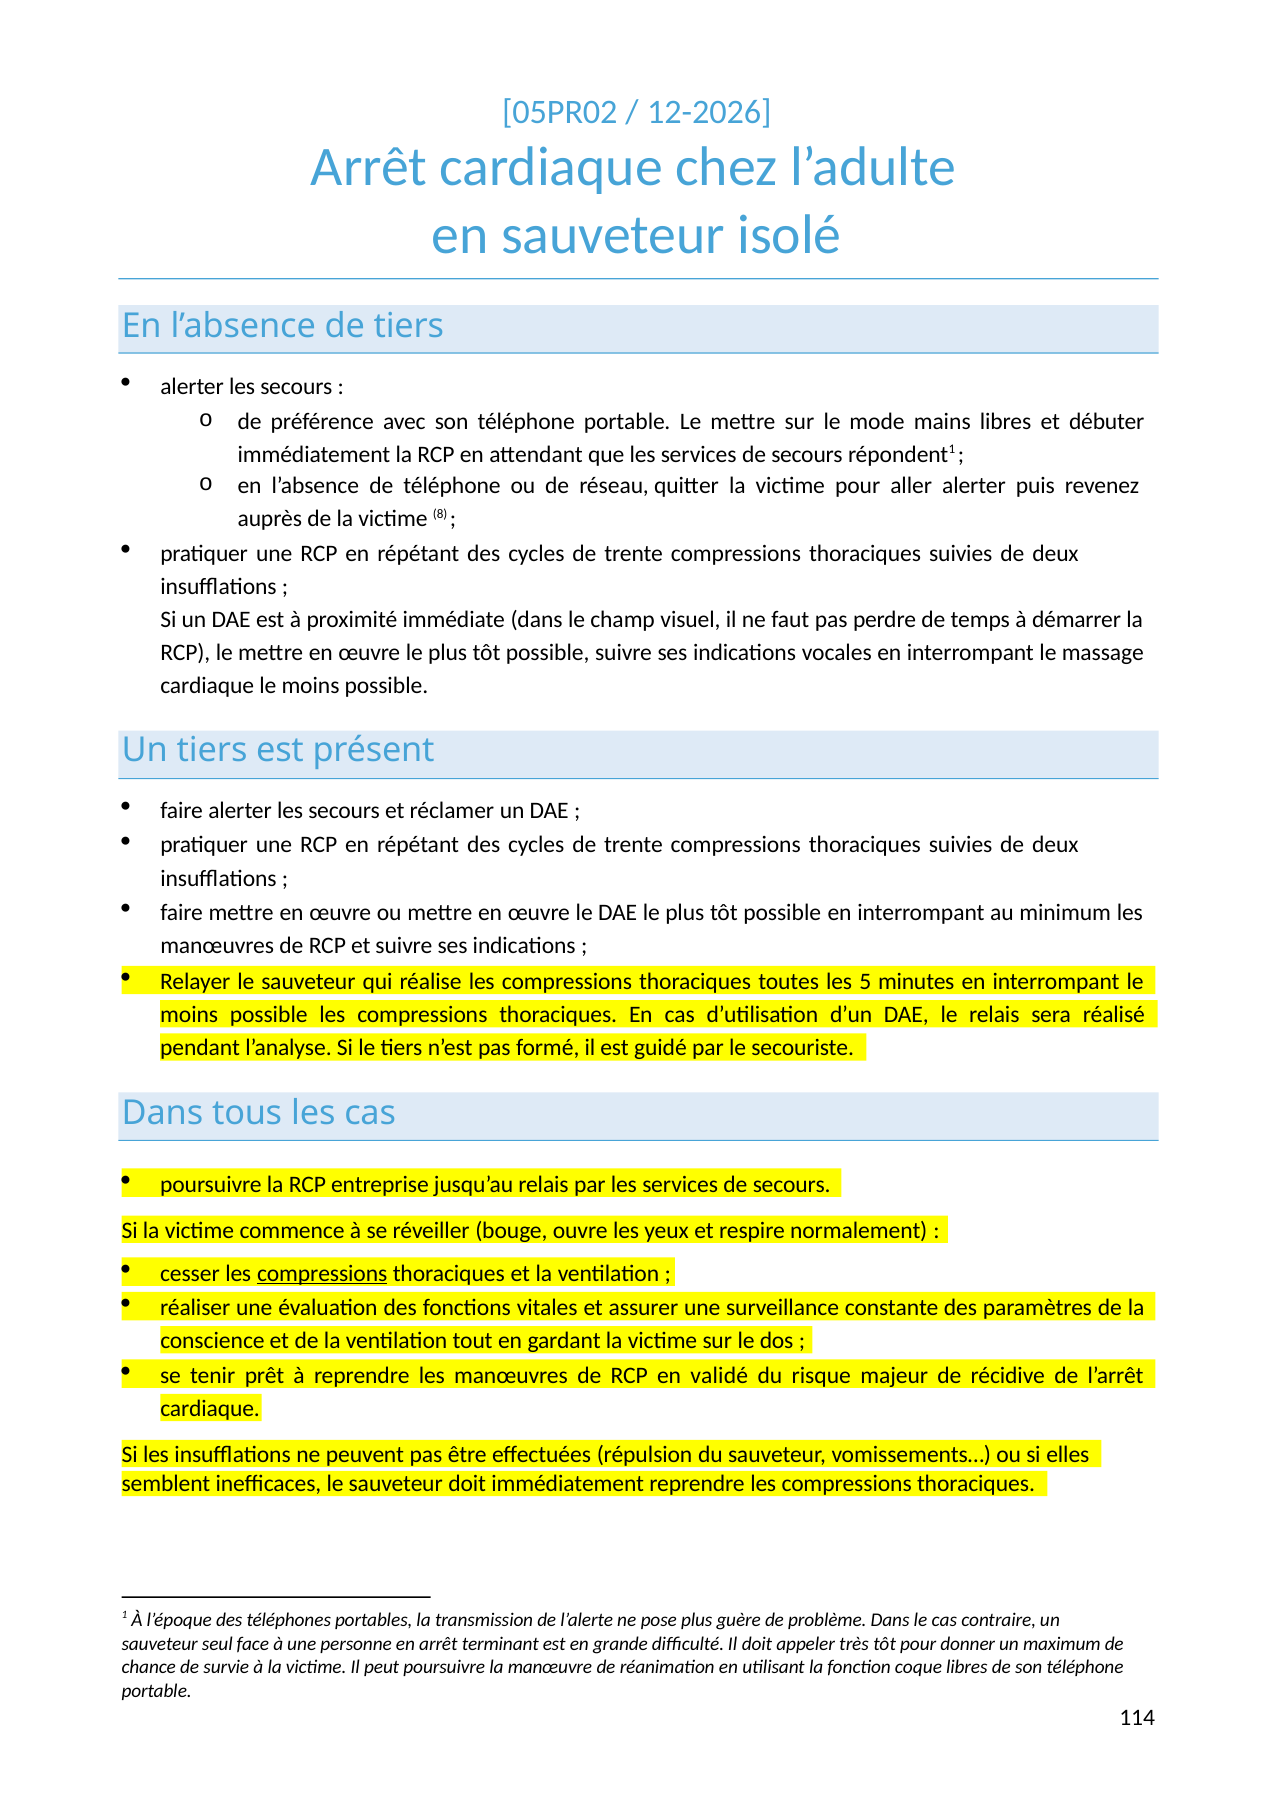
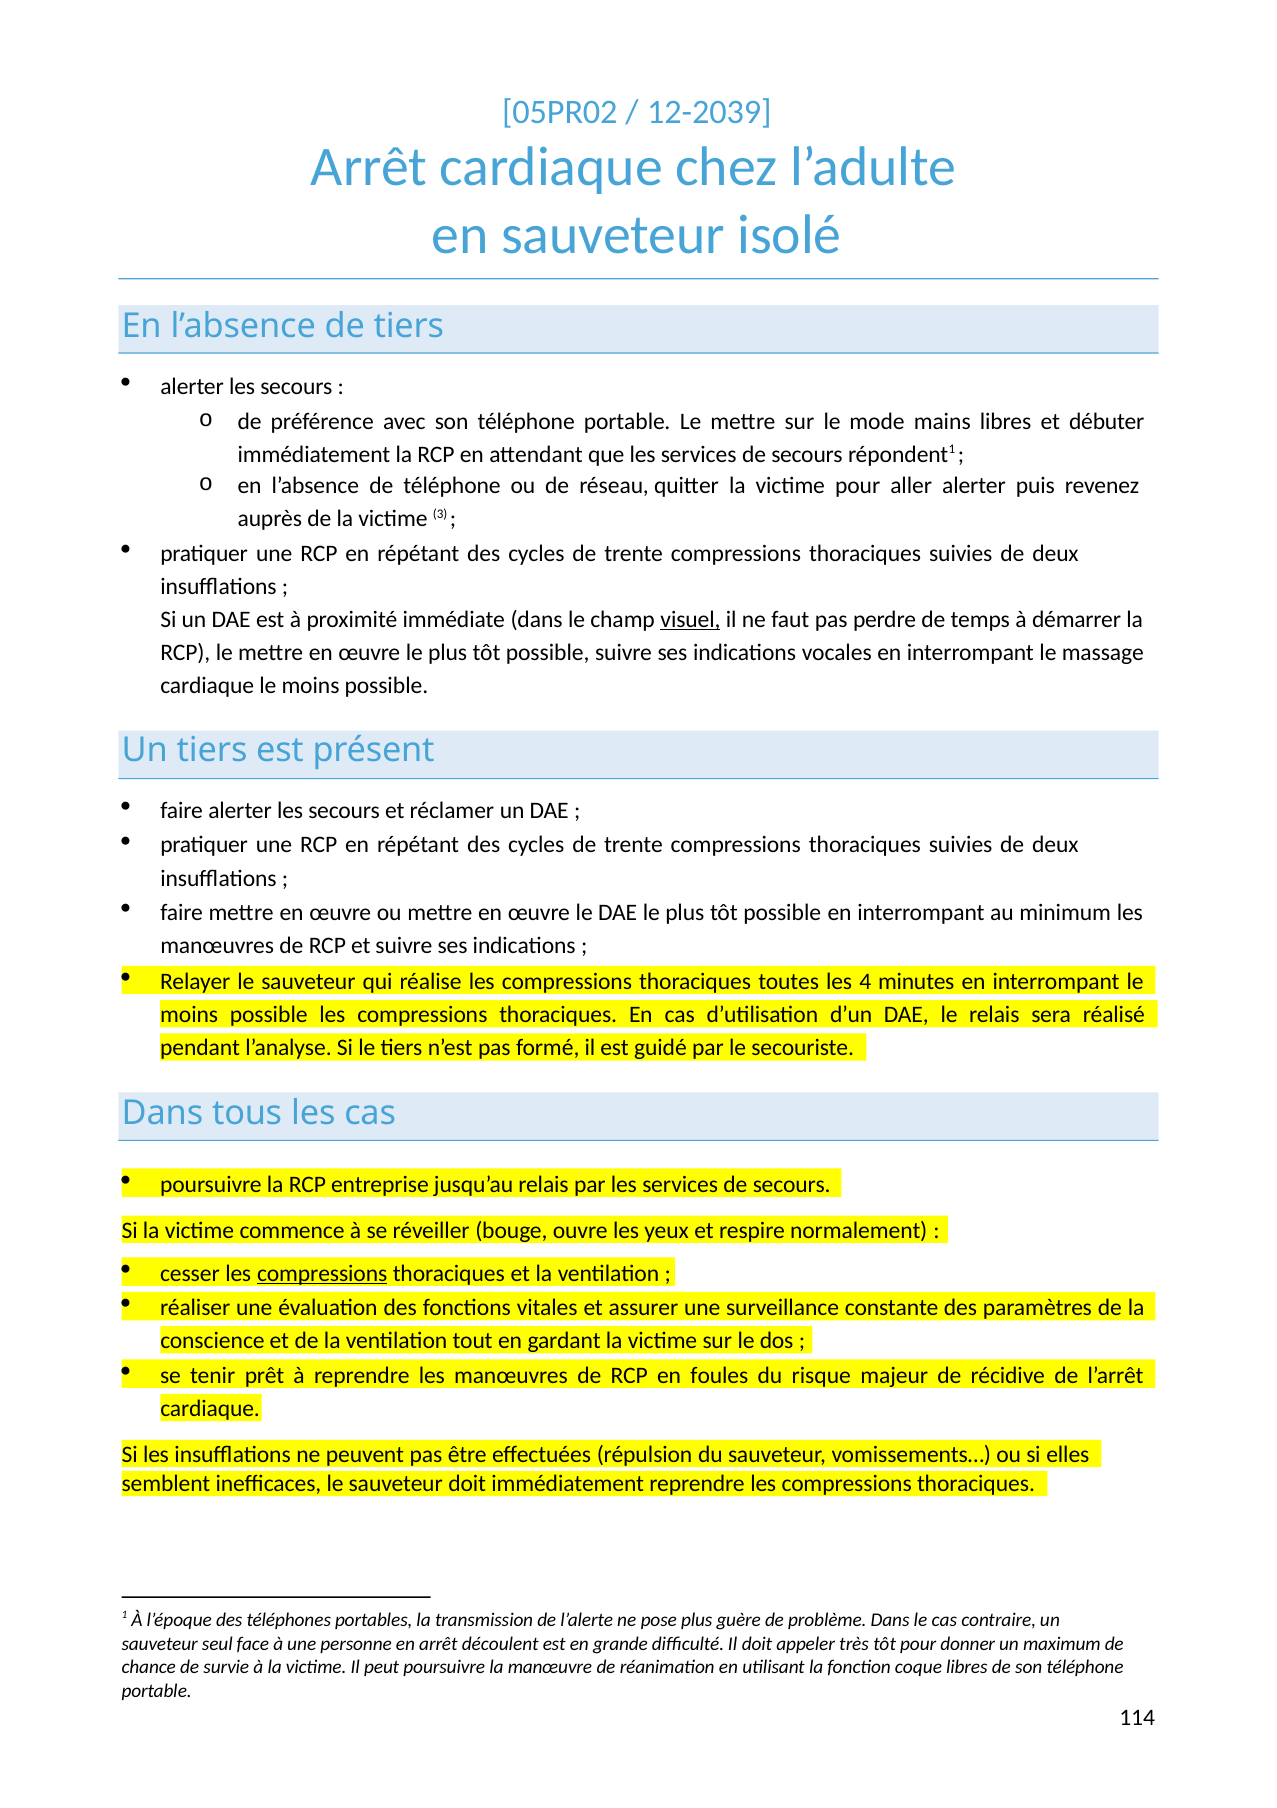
12-2026: 12-2026 -> 12-2039
8: 8 -> 3
visuel underline: none -> present
5: 5 -> 4
validé: validé -> foules
terminant: terminant -> découlent
